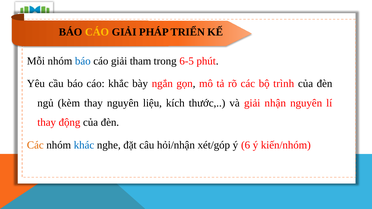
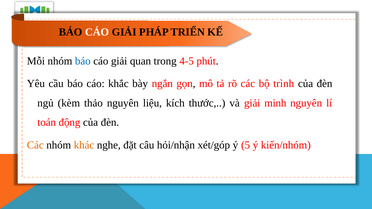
CÁO at (97, 32) colour: yellow -> white
tham: tham -> quan
6-5: 6-5 -> 4-5
kèm thay: thay -> thảo
nhận: nhận -> minh
thay at (47, 123): thay -> toán
khác colour: blue -> orange
6: 6 -> 5
